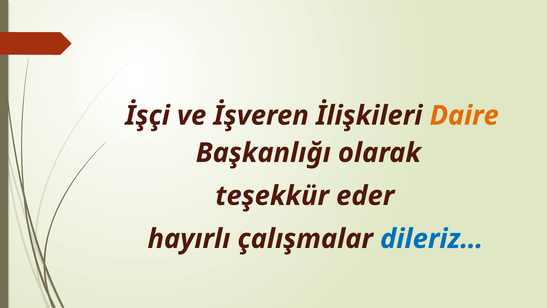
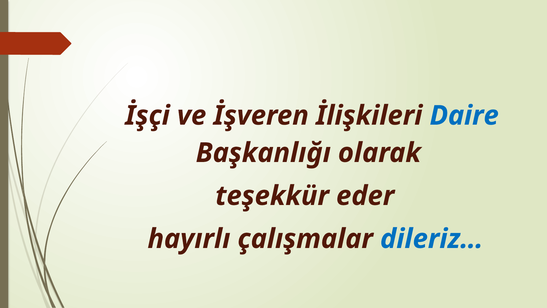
Daire colour: orange -> blue
